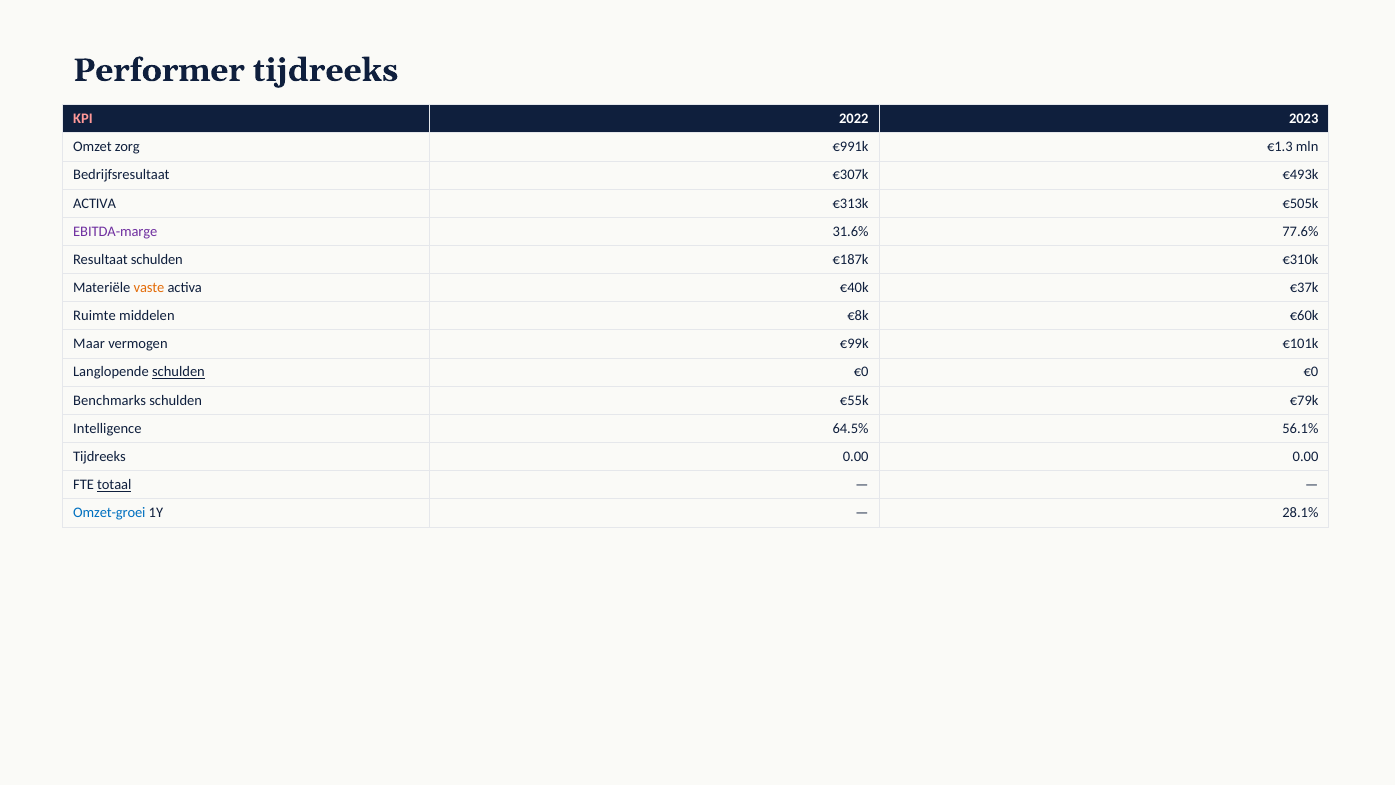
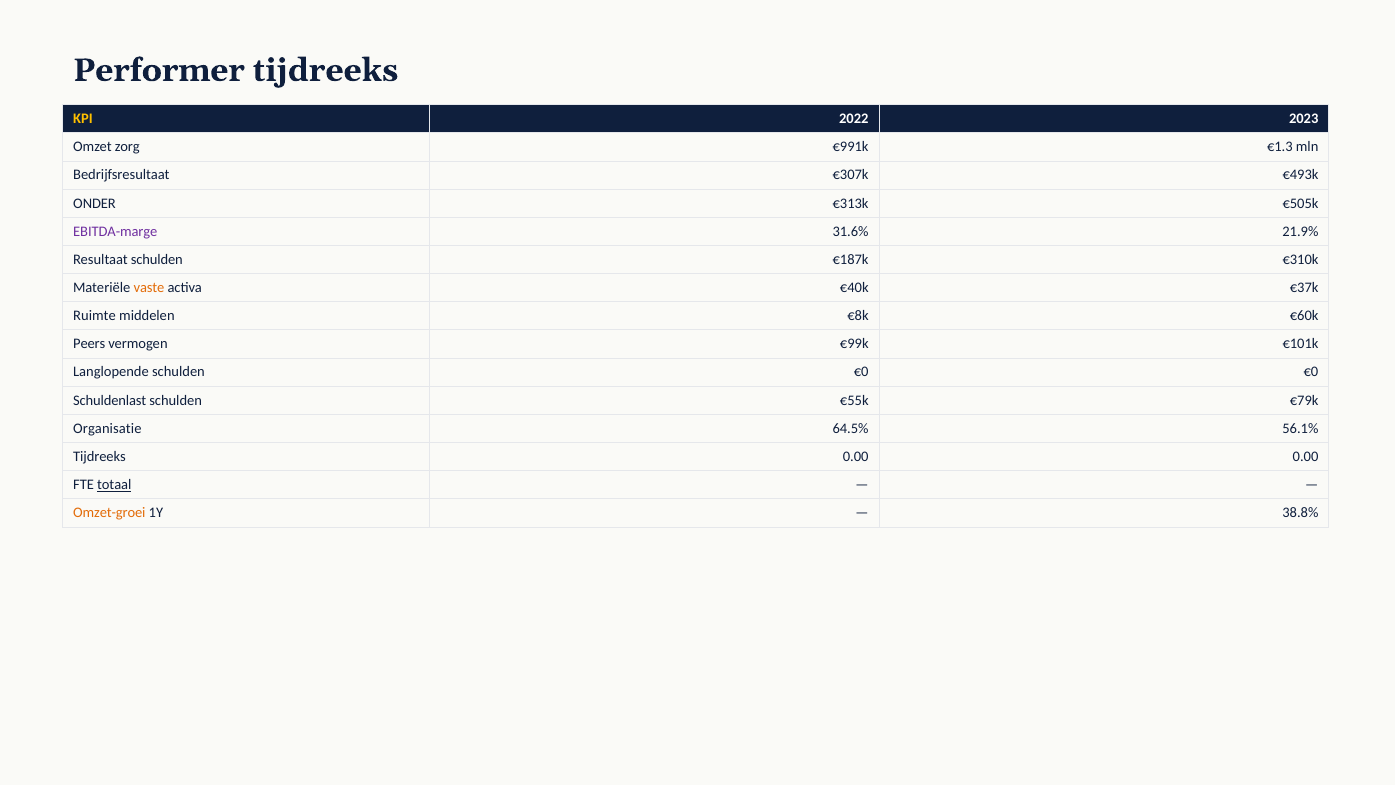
KPI colour: pink -> yellow
ACTIVA at (95, 203): ACTIVA -> ONDER
77.6%: 77.6% -> 21.9%
Maar: Maar -> Peers
schulden at (178, 372) underline: present -> none
Benchmarks: Benchmarks -> Schuldenlast
Intelligence: Intelligence -> Organisatie
Omzet-groei colour: blue -> orange
28.1%: 28.1% -> 38.8%
